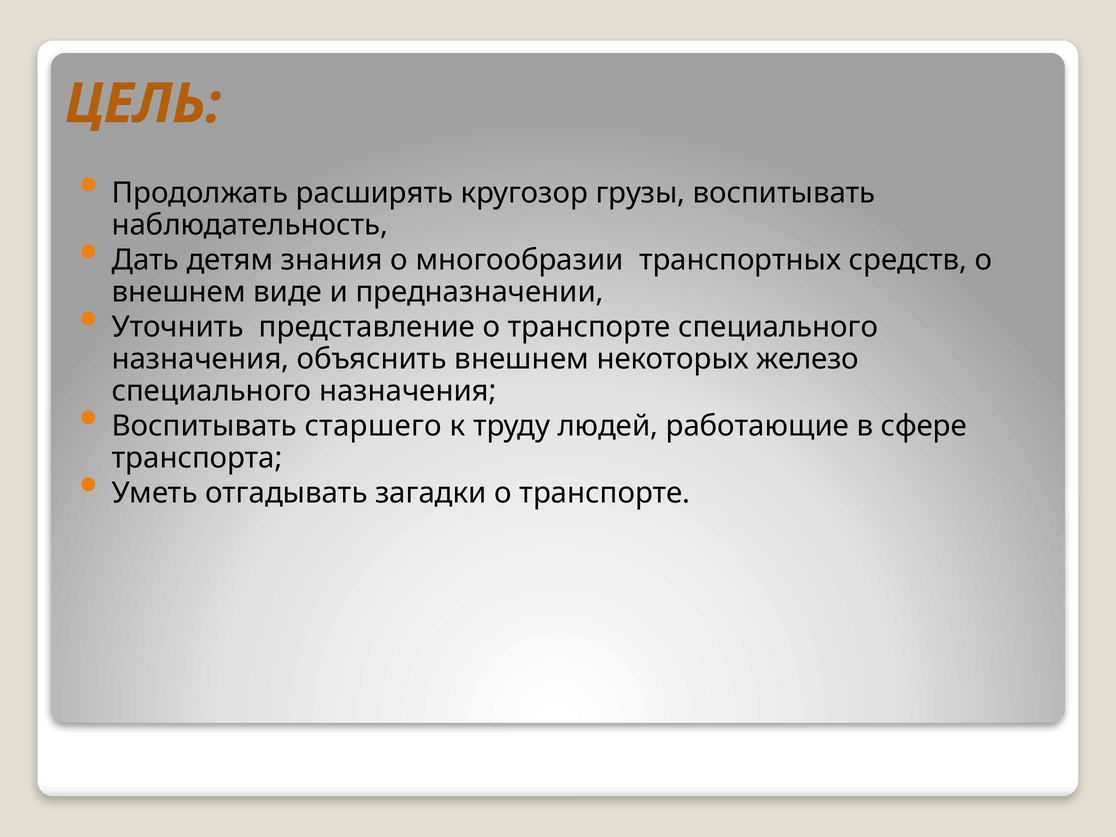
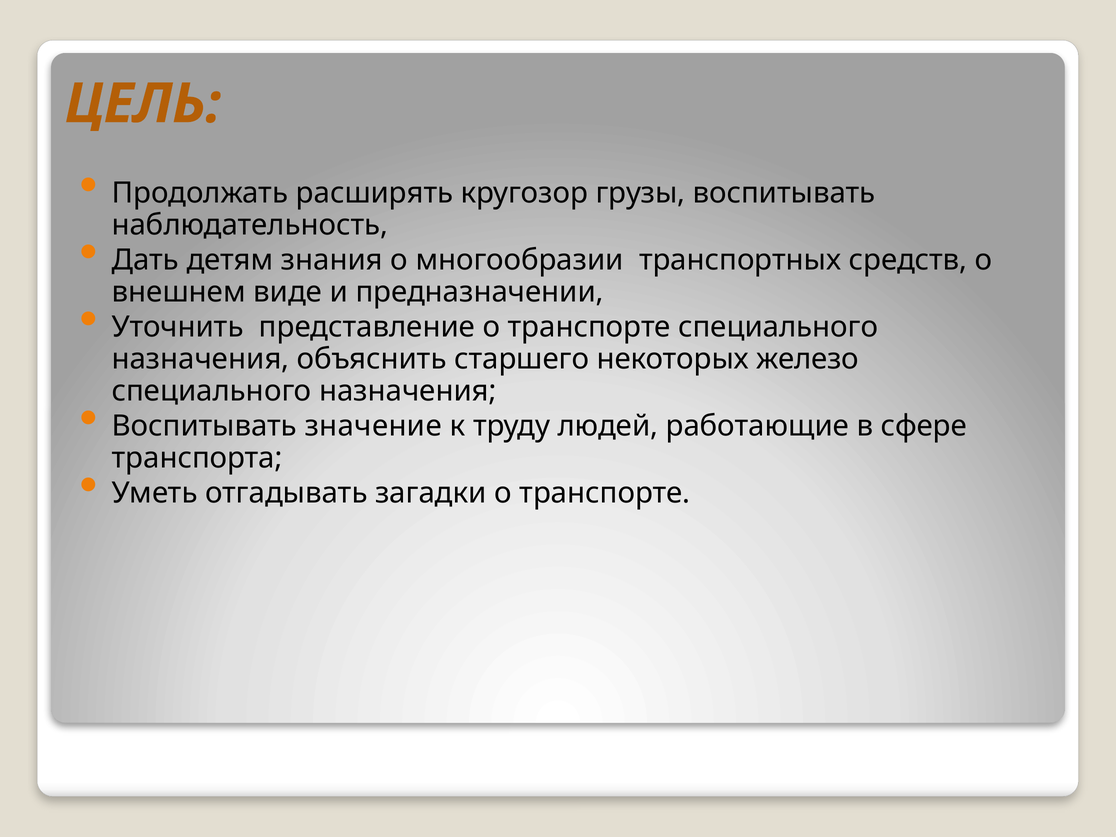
объяснить внешнем: внешнем -> старшего
старшего: старшего -> значение
